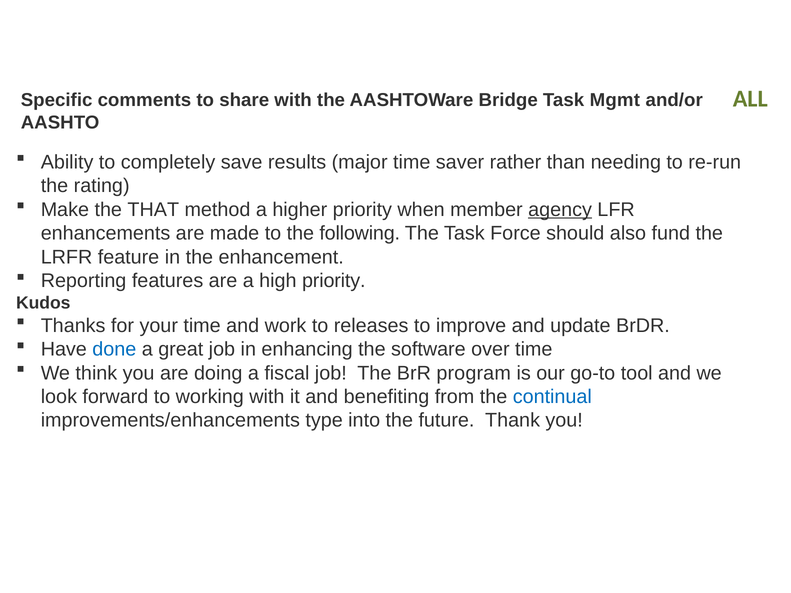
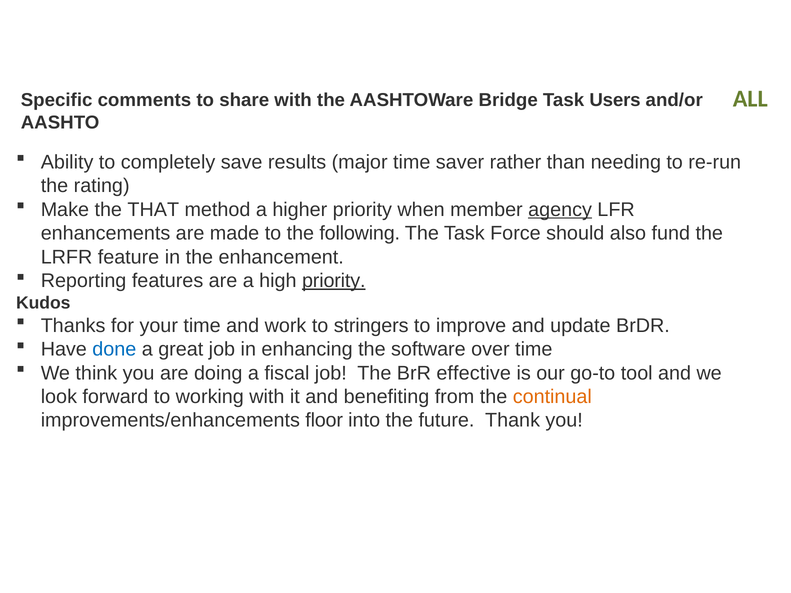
Mgmt: Mgmt -> Users
priority at (334, 281) underline: none -> present
releases: releases -> stringers
program: program -> effective
continual colour: blue -> orange
type: type -> floor
